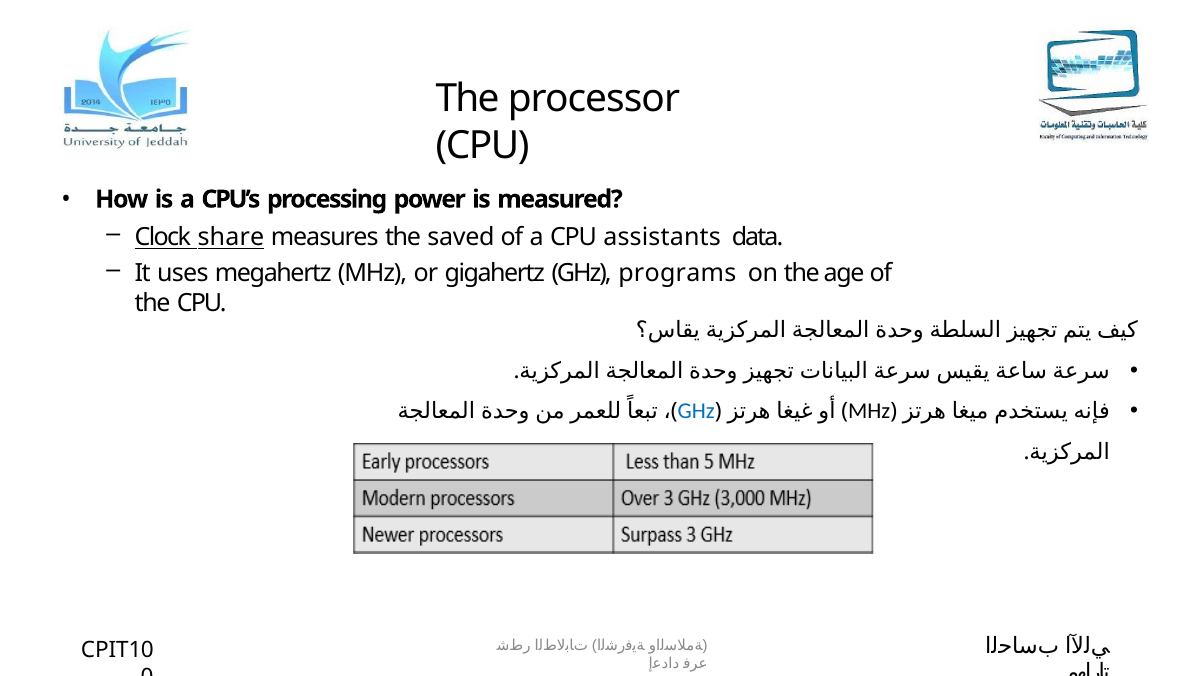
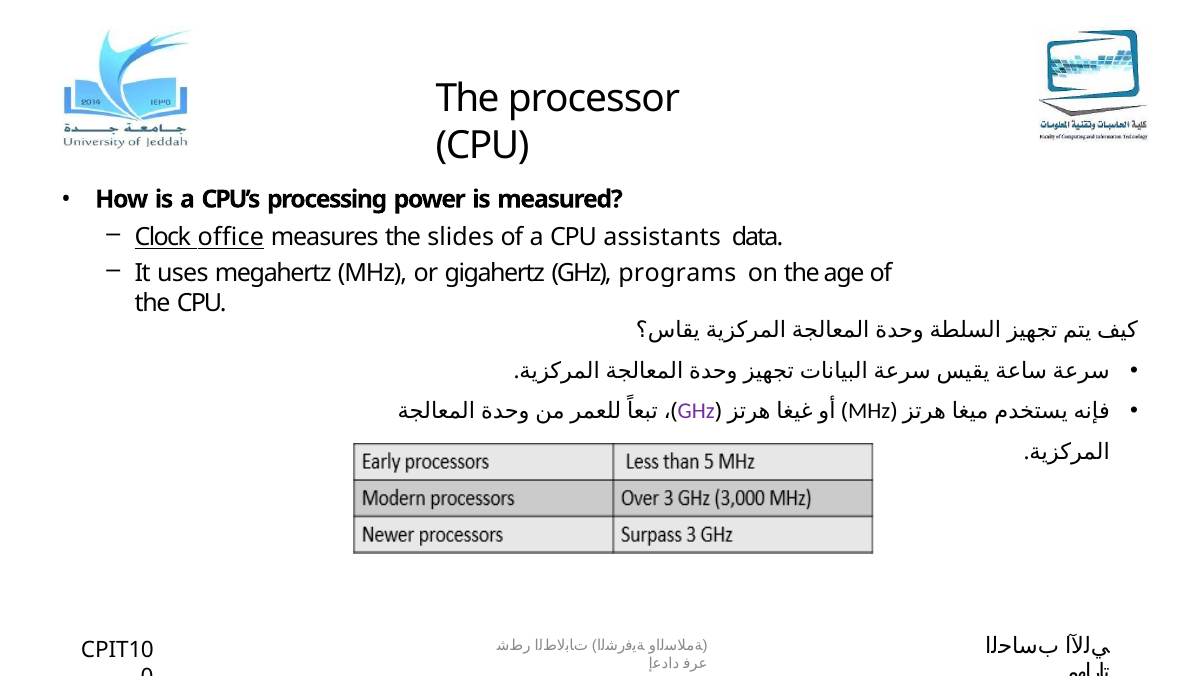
share: share -> office
saved: saved -> slides
GHz at (696, 412) colour: blue -> purple
